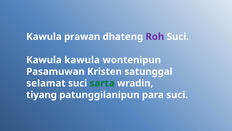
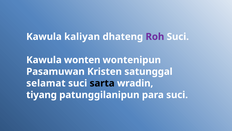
prawan: prawan -> kaliyan
Kawula kawula: kawula -> wonten
sarta colour: green -> black
